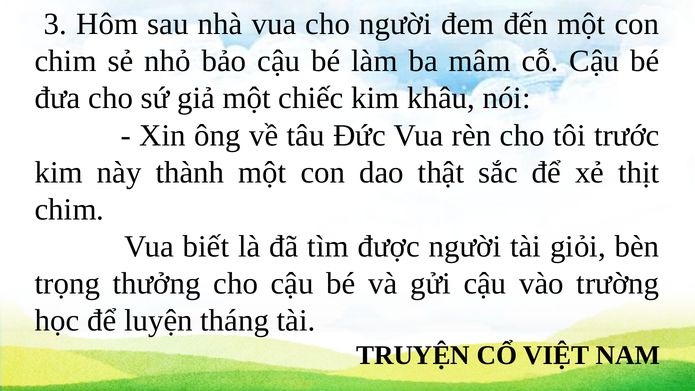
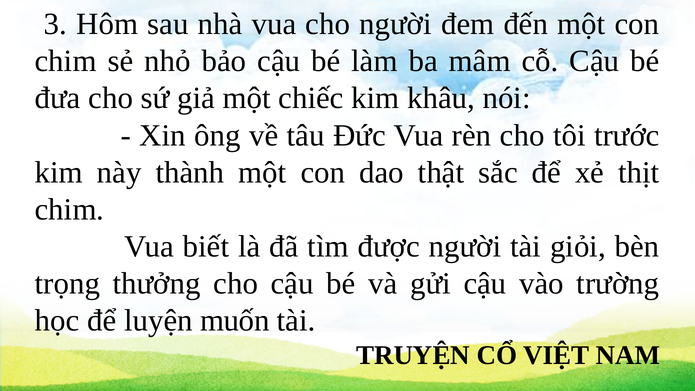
tháng: tháng -> muốn
